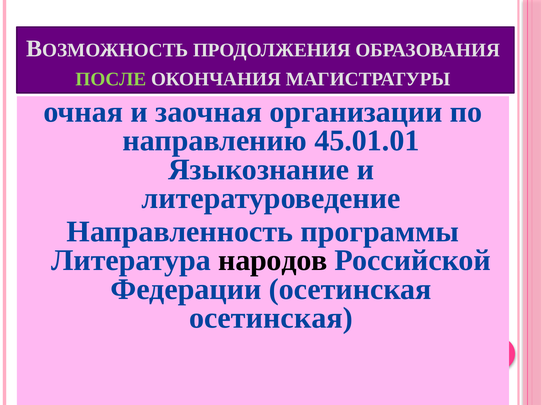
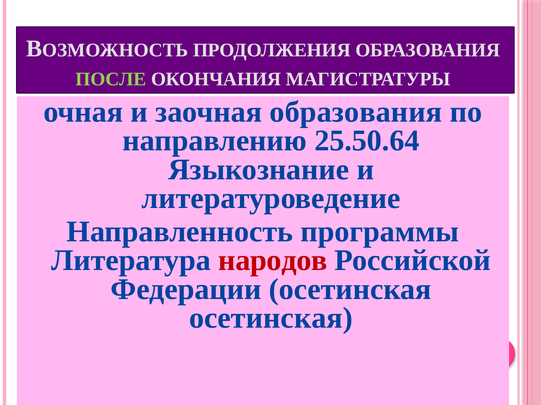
заочная организации: организации -> образования
45.01.01: 45.01.01 -> 25.50.64
народов colour: black -> red
